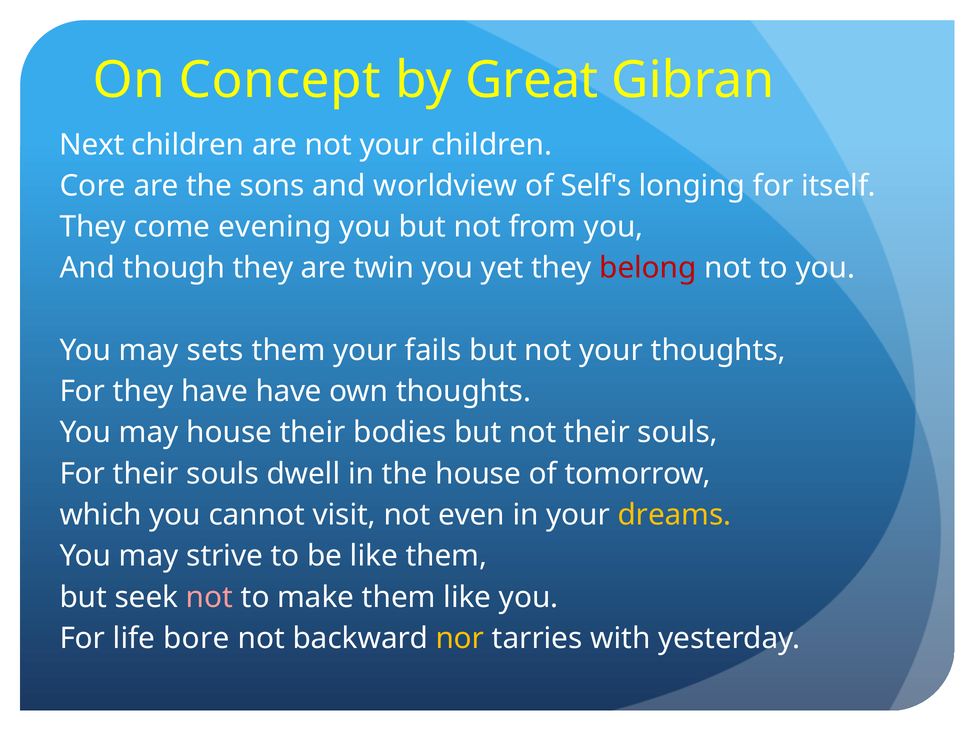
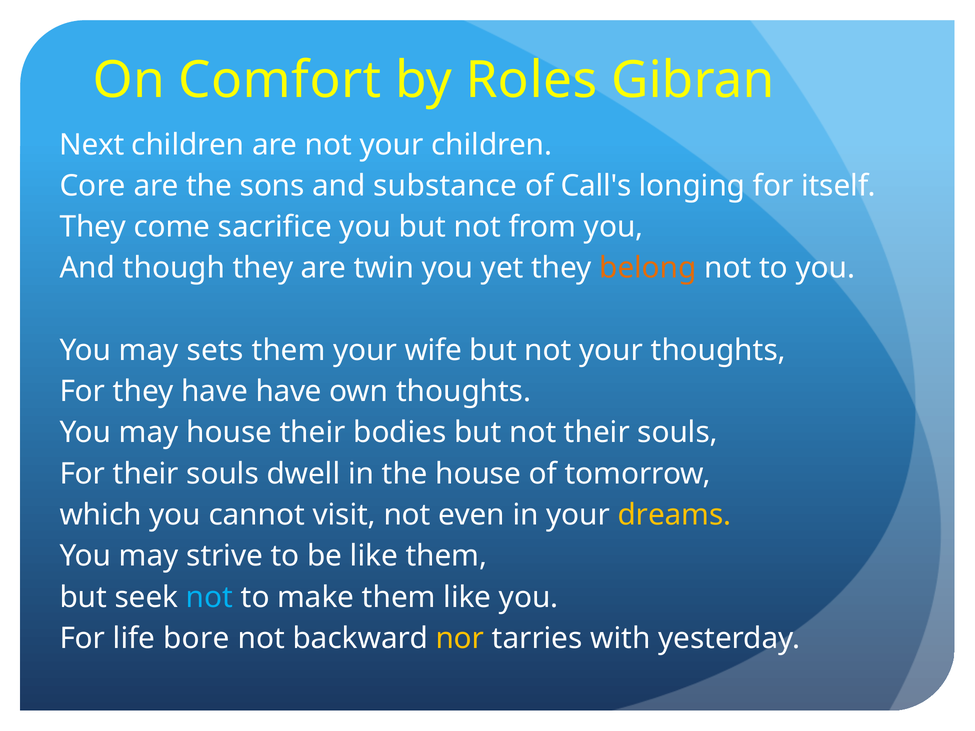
Concept: Concept -> Comfort
Great: Great -> Roles
worldview: worldview -> substance
Self's: Self's -> Call's
evening: evening -> sacrifice
belong colour: red -> orange
fails: fails -> wife
not at (210, 597) colour: pink -> light blue
